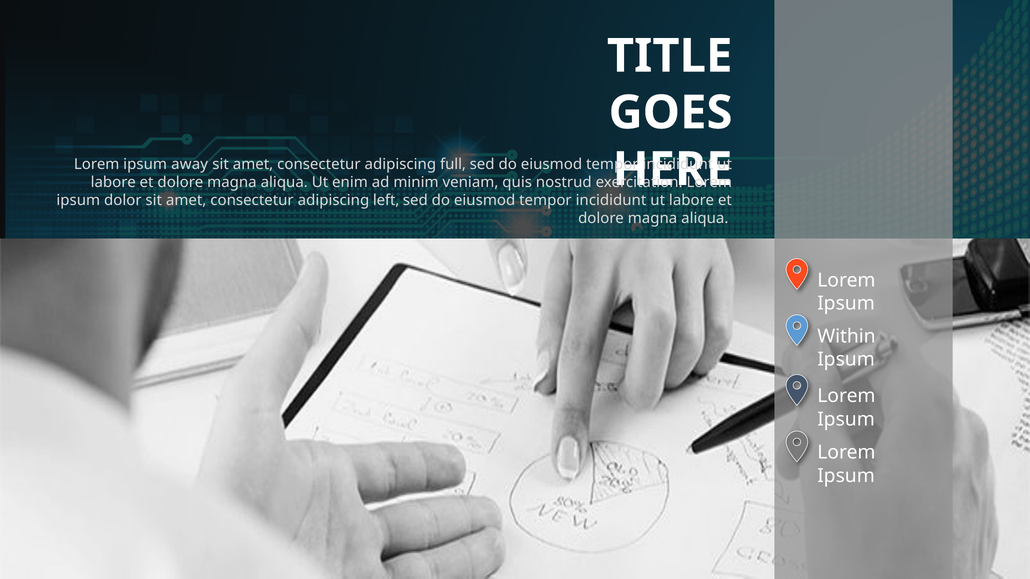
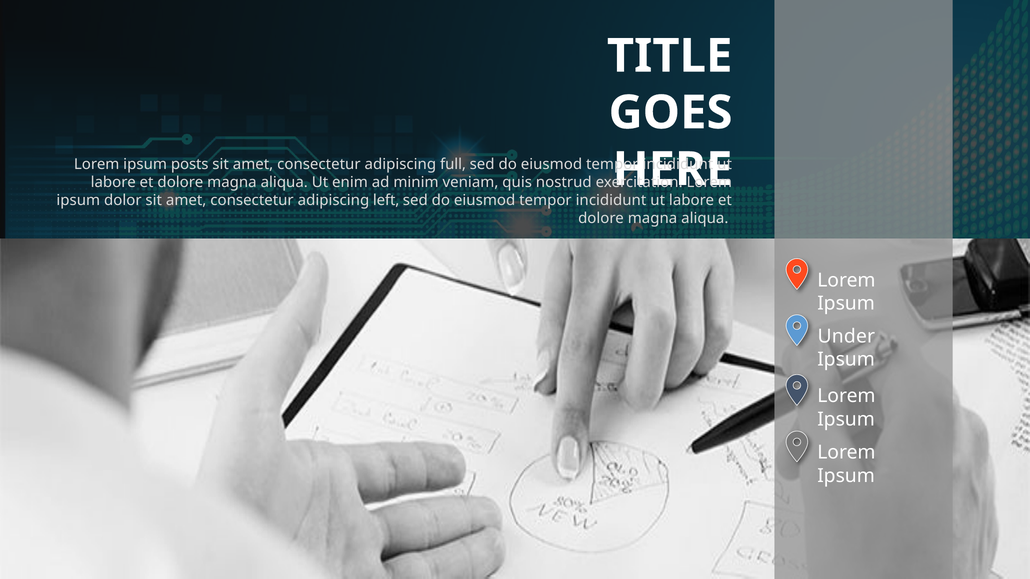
away: away -> posts
Within: Within -> Under
